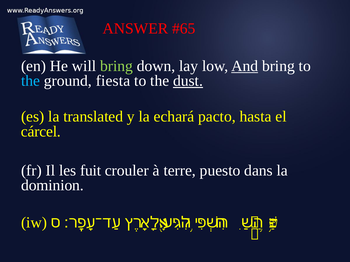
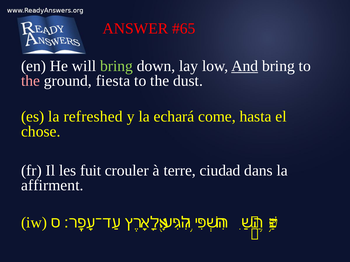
the at (31, 81) colour: light blue -> pink
dust underline: present -> none
translated: translated -> refreshed
pacto: pacto -> come
cárcel: cárcel -> chose
puesto: puesto -> ciudad
dominion: dominion -> affirment
